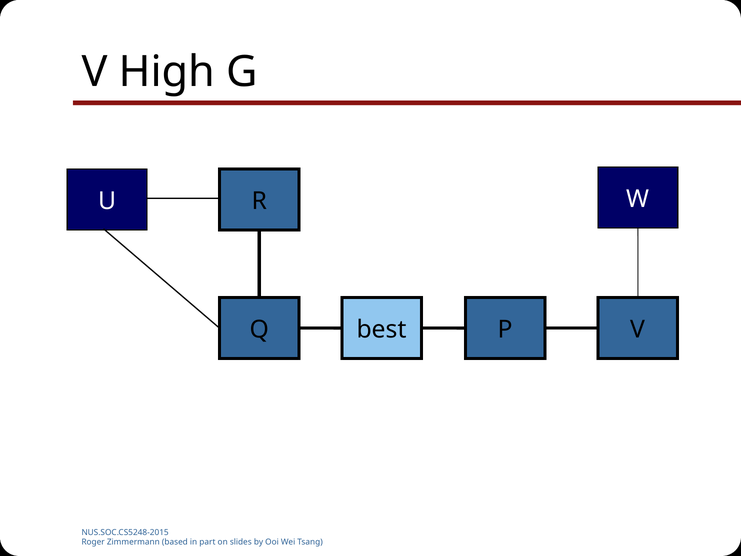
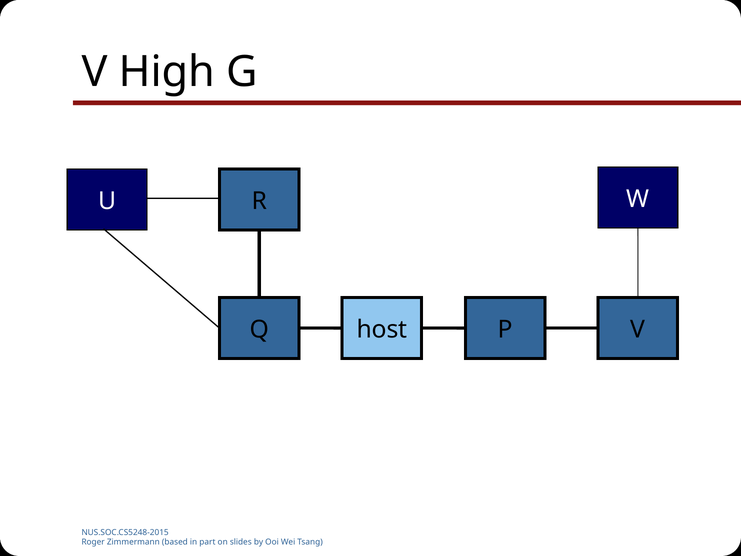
best: best -> host
